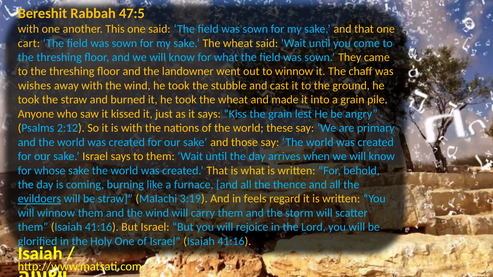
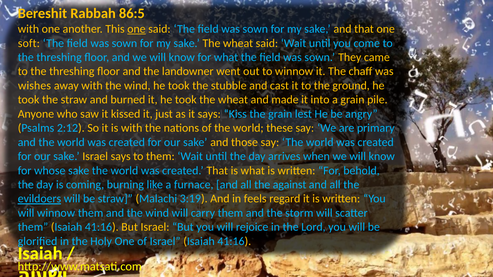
47:5: 47:5 -> 86:5
one at (136, 29) underline: none -> present
cart: cart -> soft
thence: thence -> against
